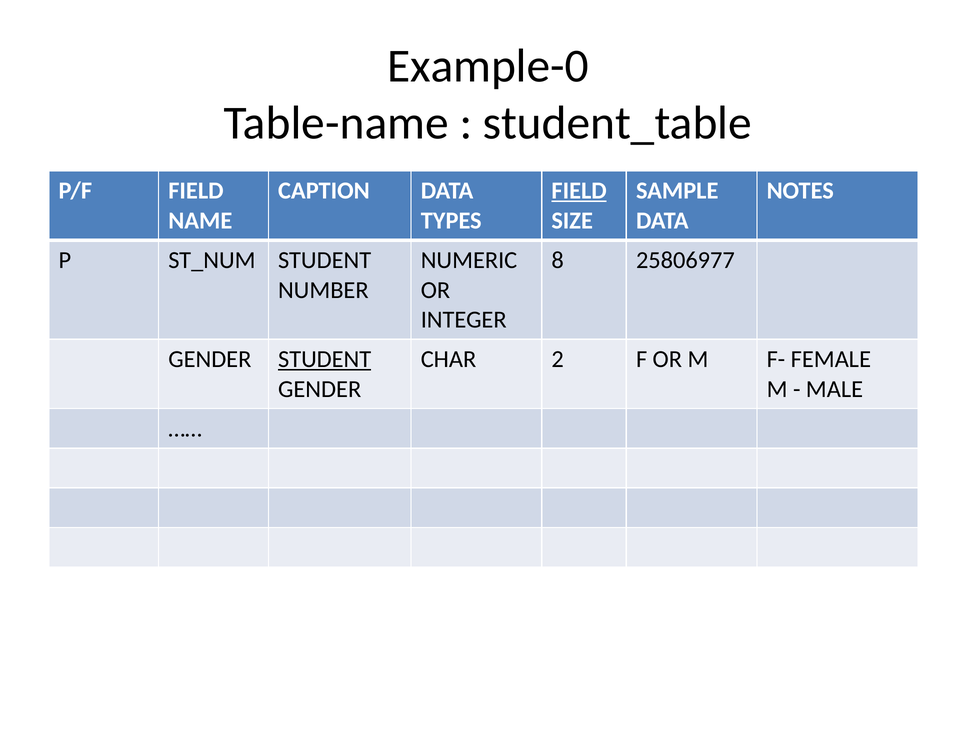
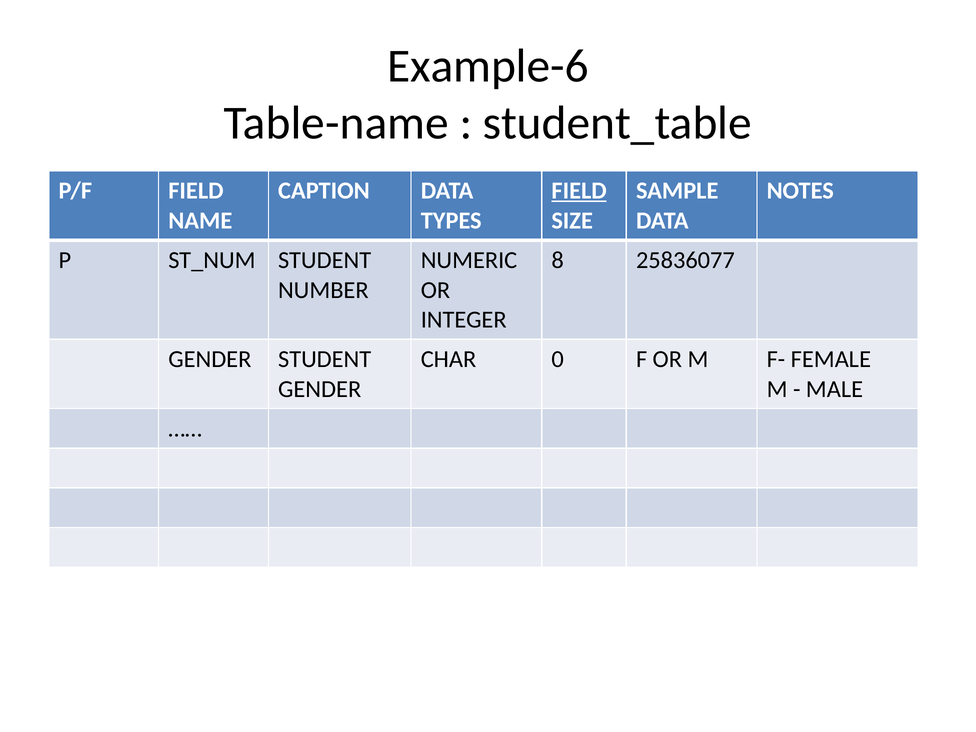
Example-0: Example-0 -> Example-6
25806977: 25806977 -> 25836077
STUDENT at (325, 359) underline: present -> none
2: 2 -> 0
